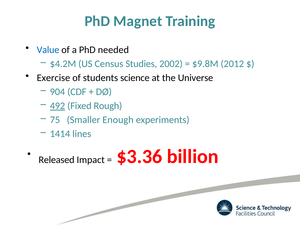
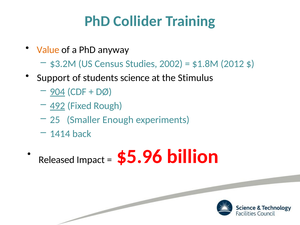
Magnet: Magnet -> Collider
Value colour: blue -> orange
needed: needed -> anyway
$4.2M: $4.2M -> $3.2M
$9.8M: $9.8M -> $1.8M
Exercise: Exercise -> Support
Universe: Universe -> Stimulus
904 underline: none -> present
75: 75 -> 25
lines: lines -> back
$3.36: $3.36 -> $5.96
